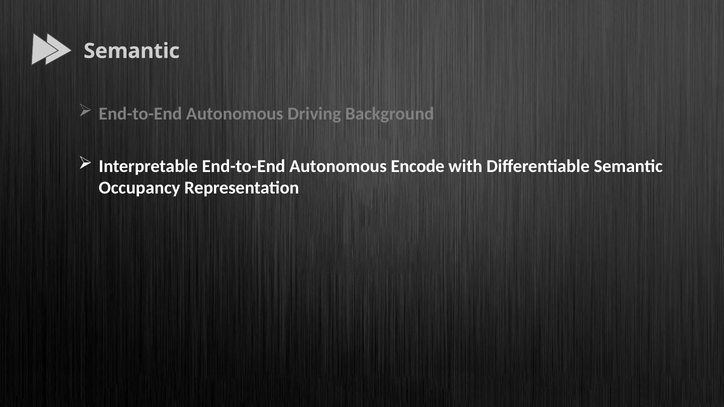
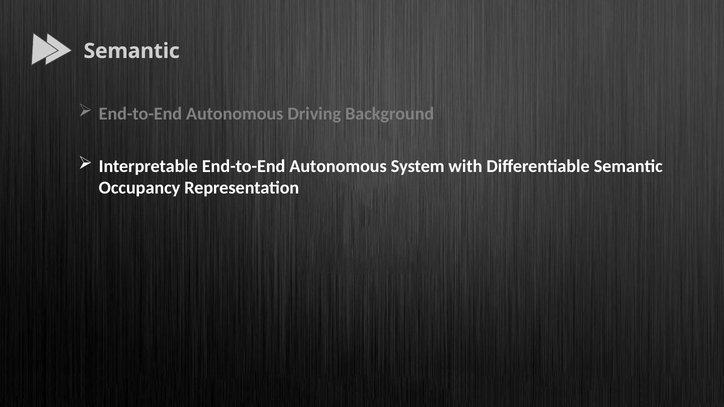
Encode: Encode -> System
